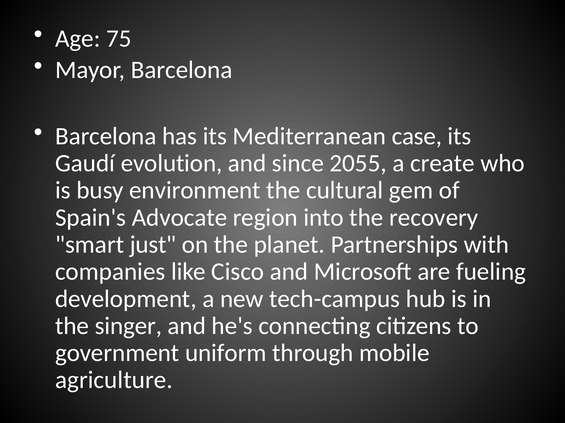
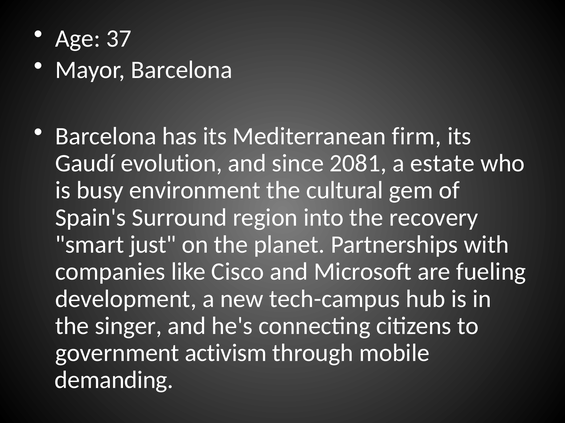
75: 75 -> 37
case: case -> firm
2055: 2055 -> 2081
create: create -> estate
Advocate: Advocate -> Surround
uniform: uniform -> activism
agriculture: agriculture -> demanding
